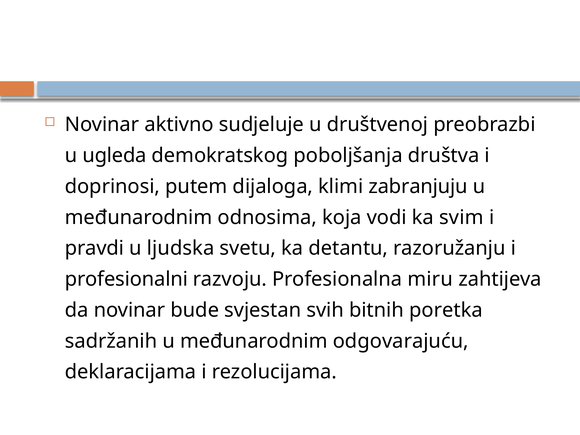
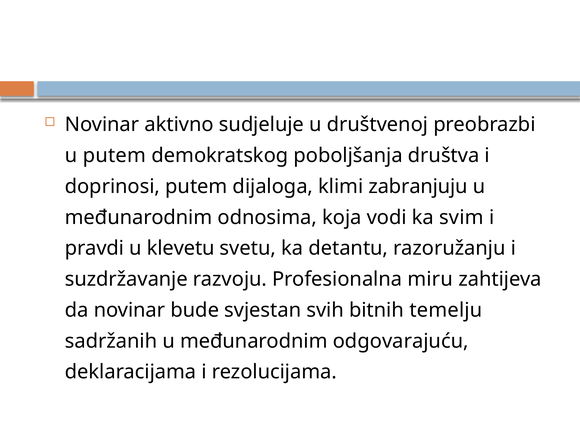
u ugleda: ugleda -> putem
ljudska: ljudska -> klevetu
profesionalni: profesionalni -> suzdržavanje
poretka: poretka -> temelju
